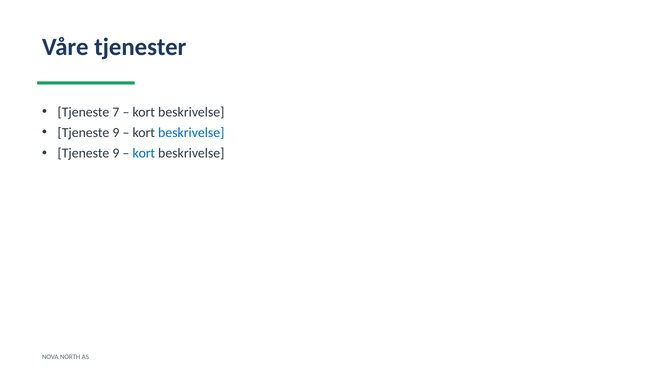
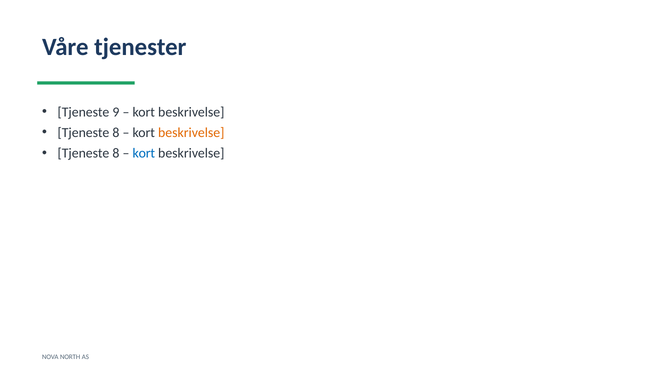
7: 7 -> 9
9 at (116, 133): 9 -> 8
beskrivelse at (191, 133) colour: blue -> orange
9 at (116, 153): 9 -> 8
